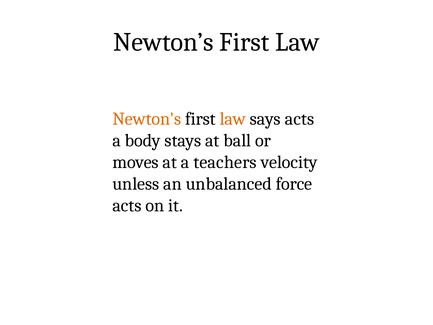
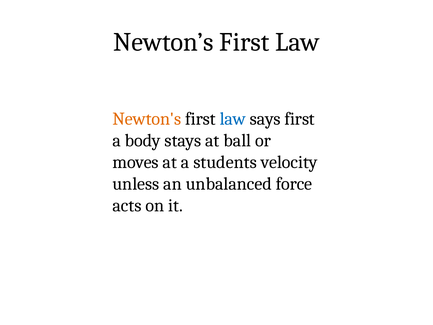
law at (233, 119) colour: orange -> blue
says acts: acts -> first
teachers: teachers -> students
